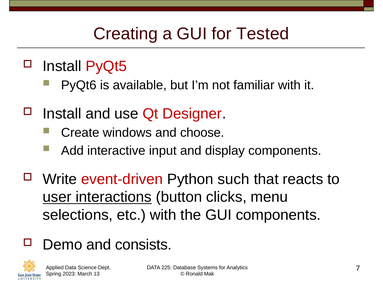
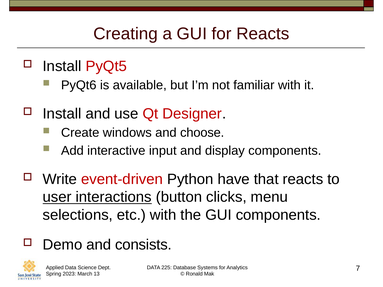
for Tested: Tested -> Reacts
such: such -> have
